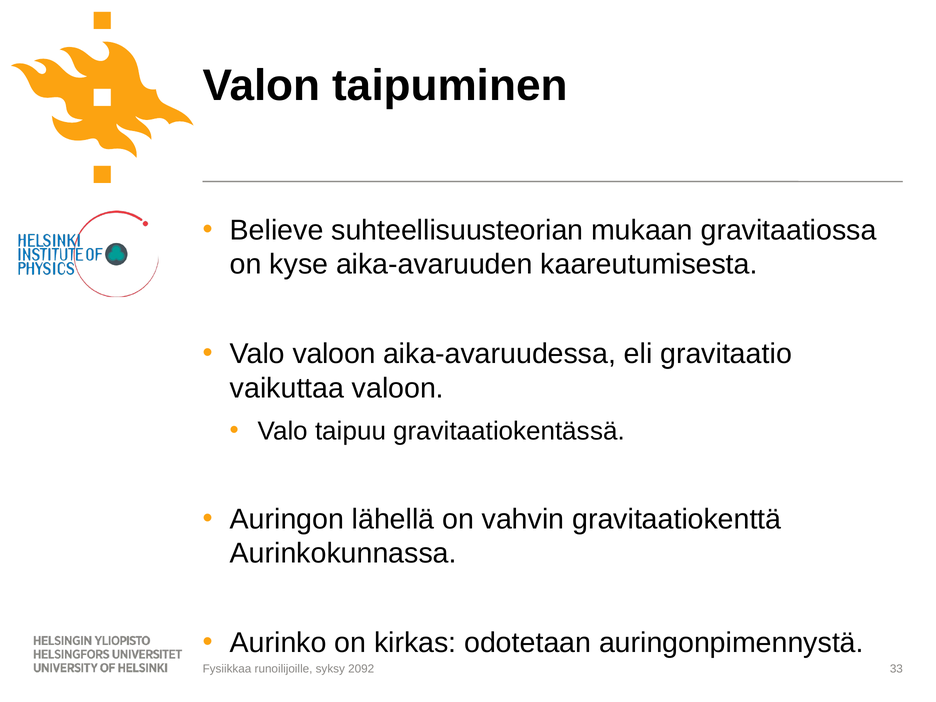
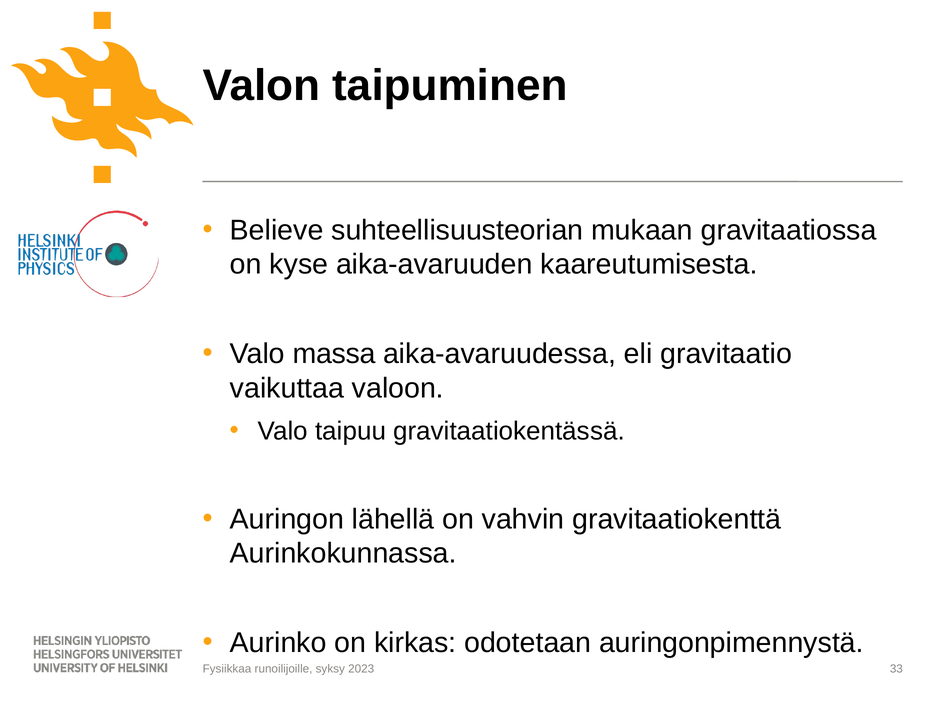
Valo valoon: valoon -> massa
2092: 2092 -> 2023
